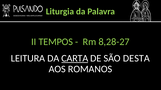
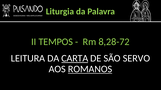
8,28-27: 8,28-27 -> 8,28-72
DESTA: DESTA -> SERVO
ROMANOS underline: none -> present
